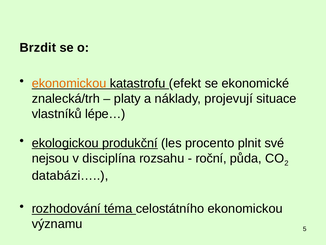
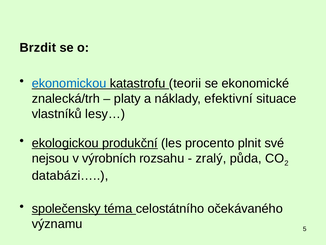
ekonomickou at (69, 83) colour: orange -> blue
efekt: efekt -> teorii
projevují: projevují -> efektivní
lépe…: lépe… -> lesy…
disciplína: disciplína -> výrobních
roční: roční -> zralý
rozhodování: rozhodování -> společensky
celostátního ekonomickou: ekonomickou -> očekávaného
